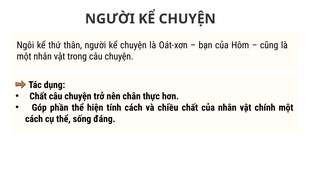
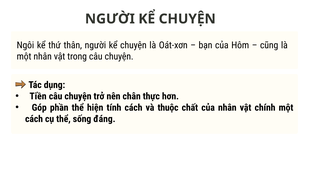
Chất at (38, 96): Chất -> Tiền
chiều: chiều -> thuộc
